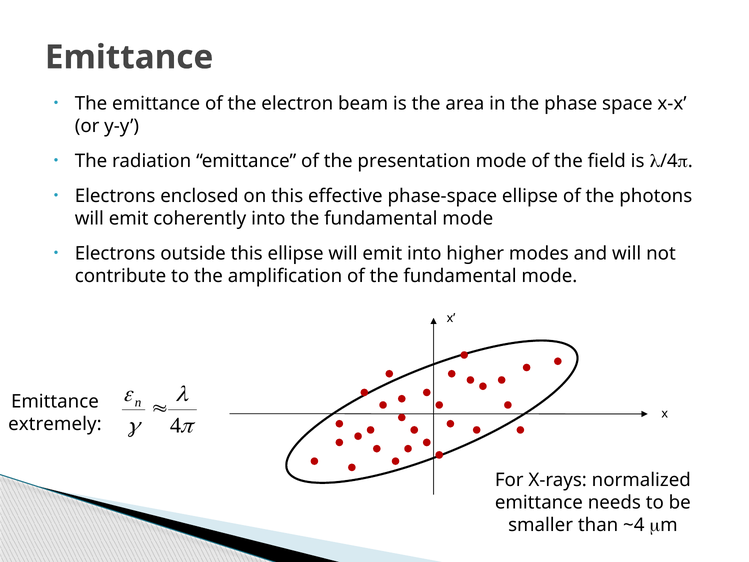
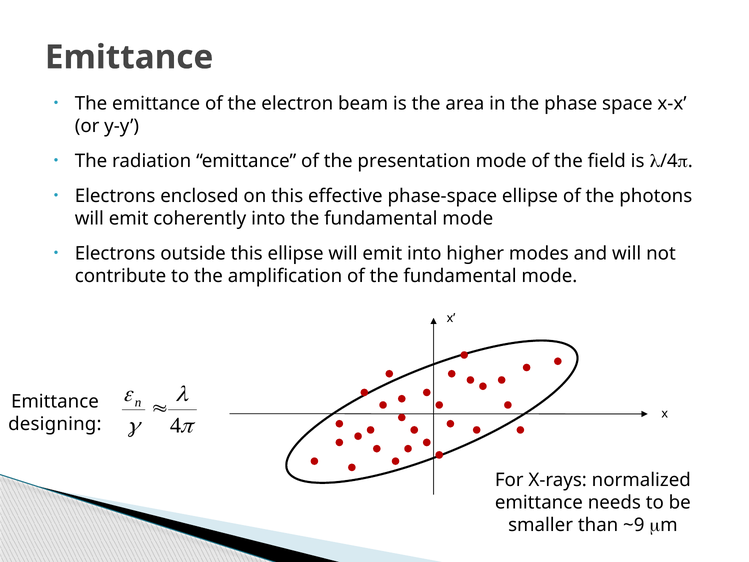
extremely: extremely -> designing
~4: ~4 -> ~9
